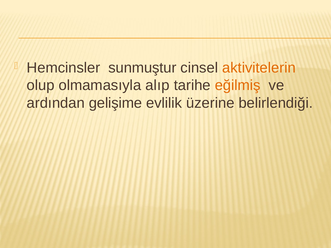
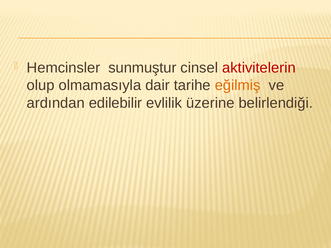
aktivitelerin colour: orange -> red
alıp: alıp -> dair
gelişime: gelişime -> edilebilir
